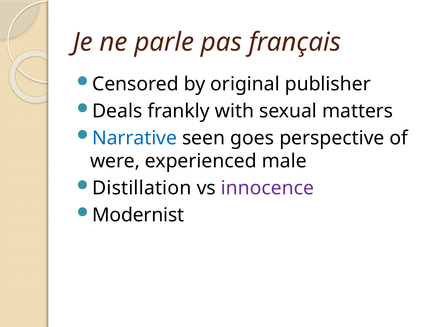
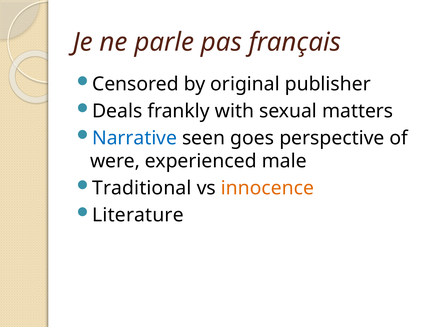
Distillation: Distillation -> Traditional
innocence colour: purple -> orange
Modernist: Modernist -> Literature
